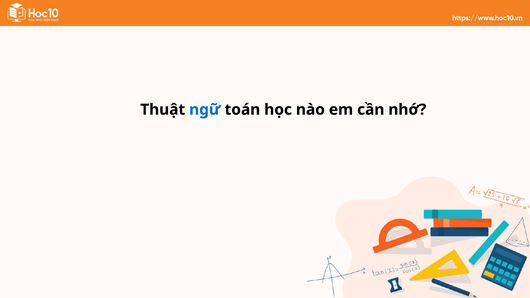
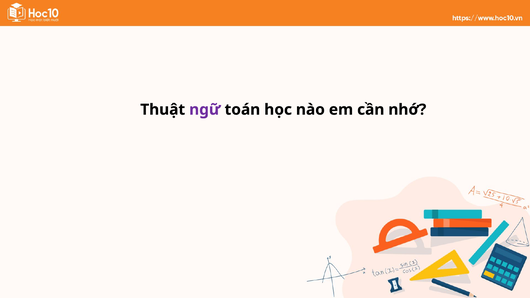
ngữ colour: blue -> purple
